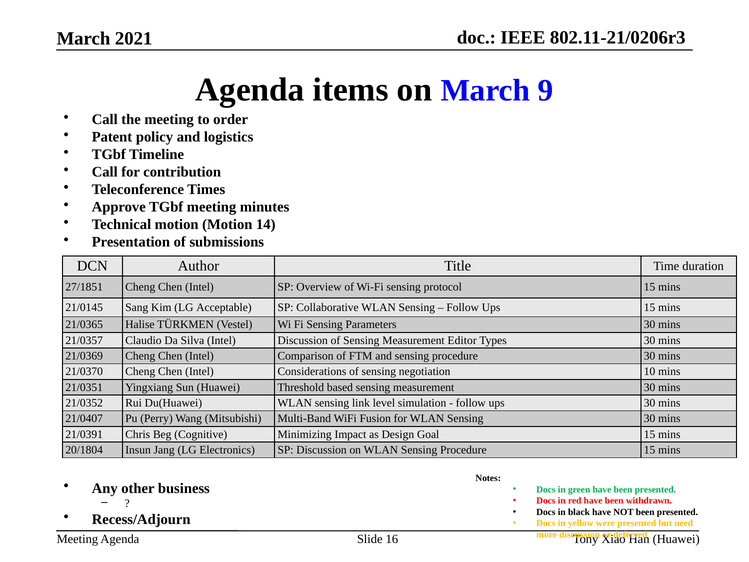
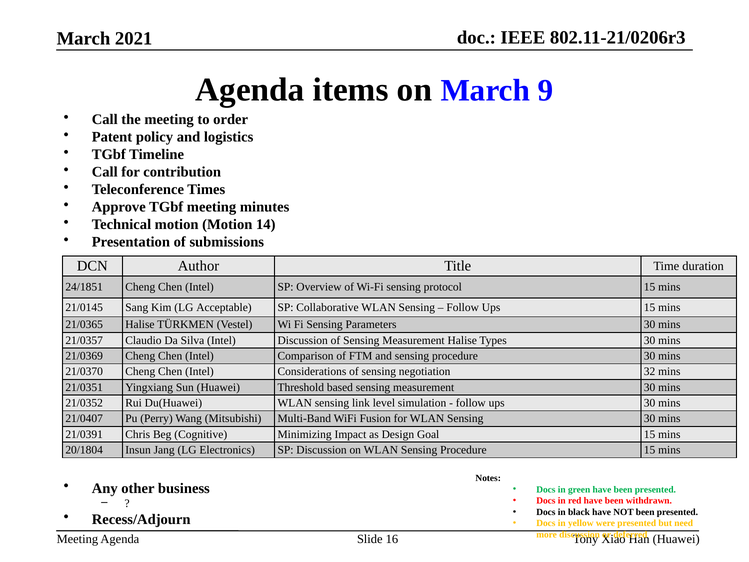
27/1851: 27/1851 -> 24/1851
Measurement Editor: Editor -> Halise
10: 10 -> 32
